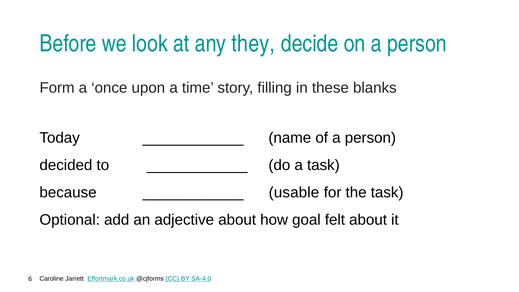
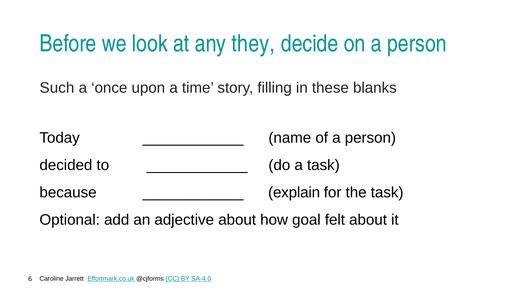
Form: Form -> Such
usable: usable -> explain
